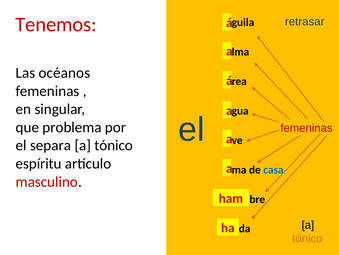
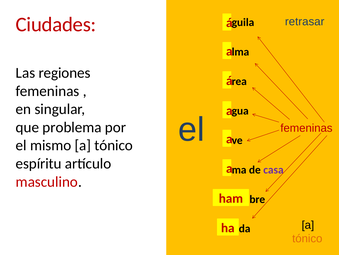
Tenemos: Tenemos -> Ciudades
océanos: océanos -> regiones
separa: separa -> mismo
casa colour: blue -> purple
